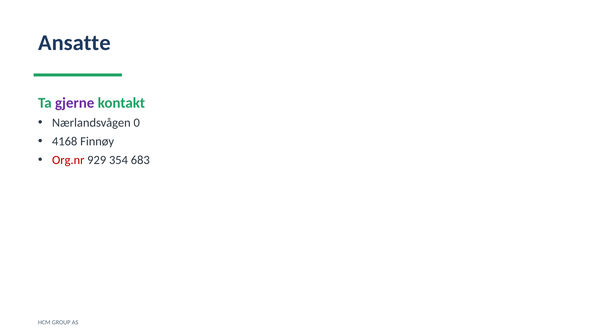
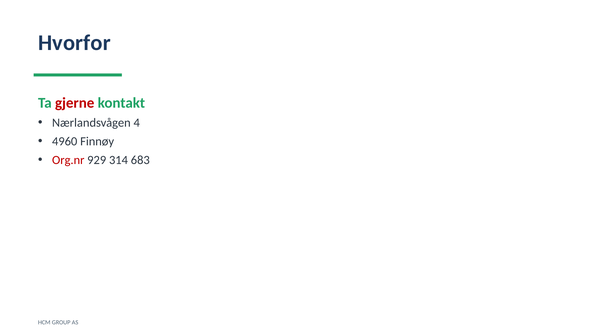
Ansatte: Ansatte -> Hvorfor
gjerne colour: purple -> red
0: 0 -> 4
4168: 4168 -> 4960
354: 354 -> 314
